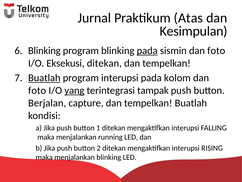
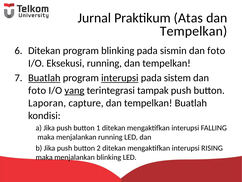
Kesimpulan at (194, 31): Kesimpulan -> Tempelkan
Blinking at (44, 51): Blinking -> Ditekan
pada at (147, 51) underline: present -> none
Eksekusi ditekan: ditekan -> running
interupsi at (120, 78) underline: none -> present
kolom: kolom -> sistem
Berjalan: Berjalan -> Laporan
